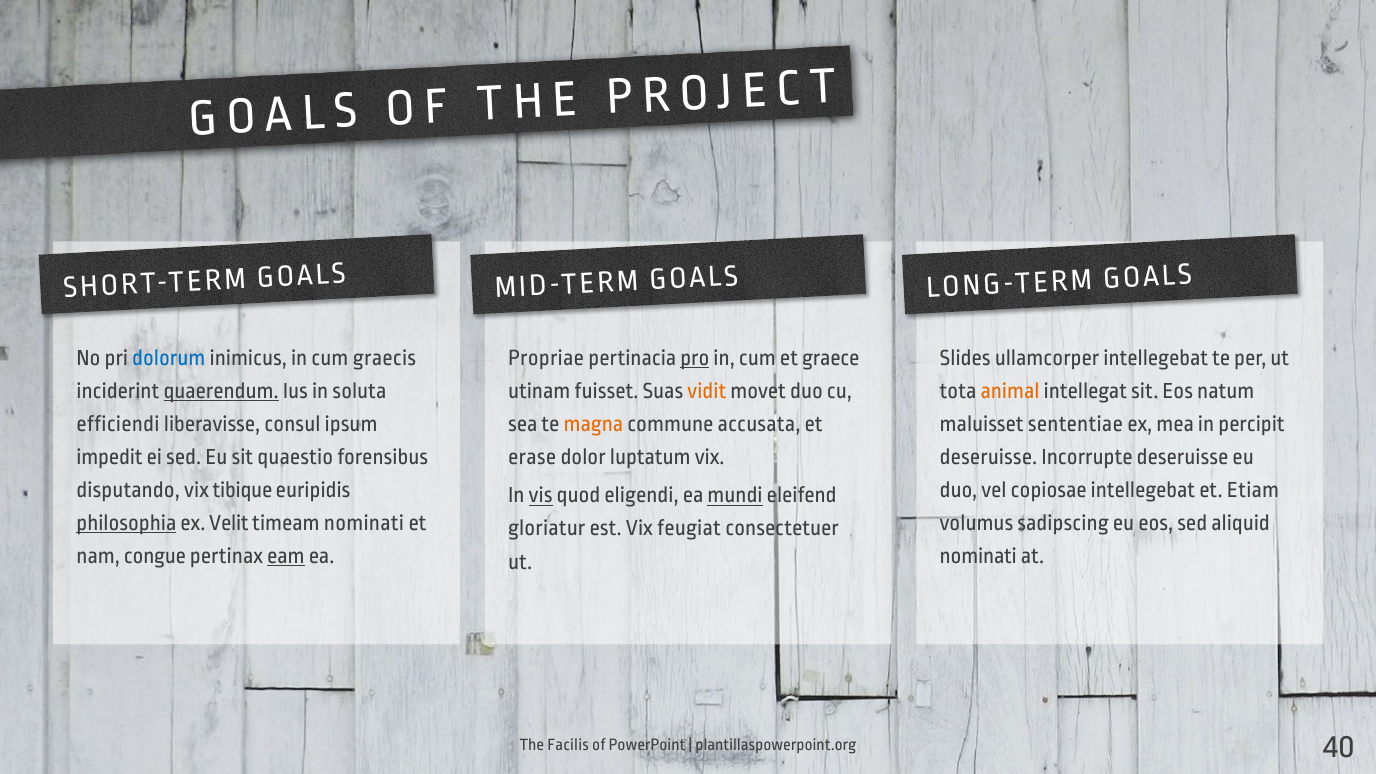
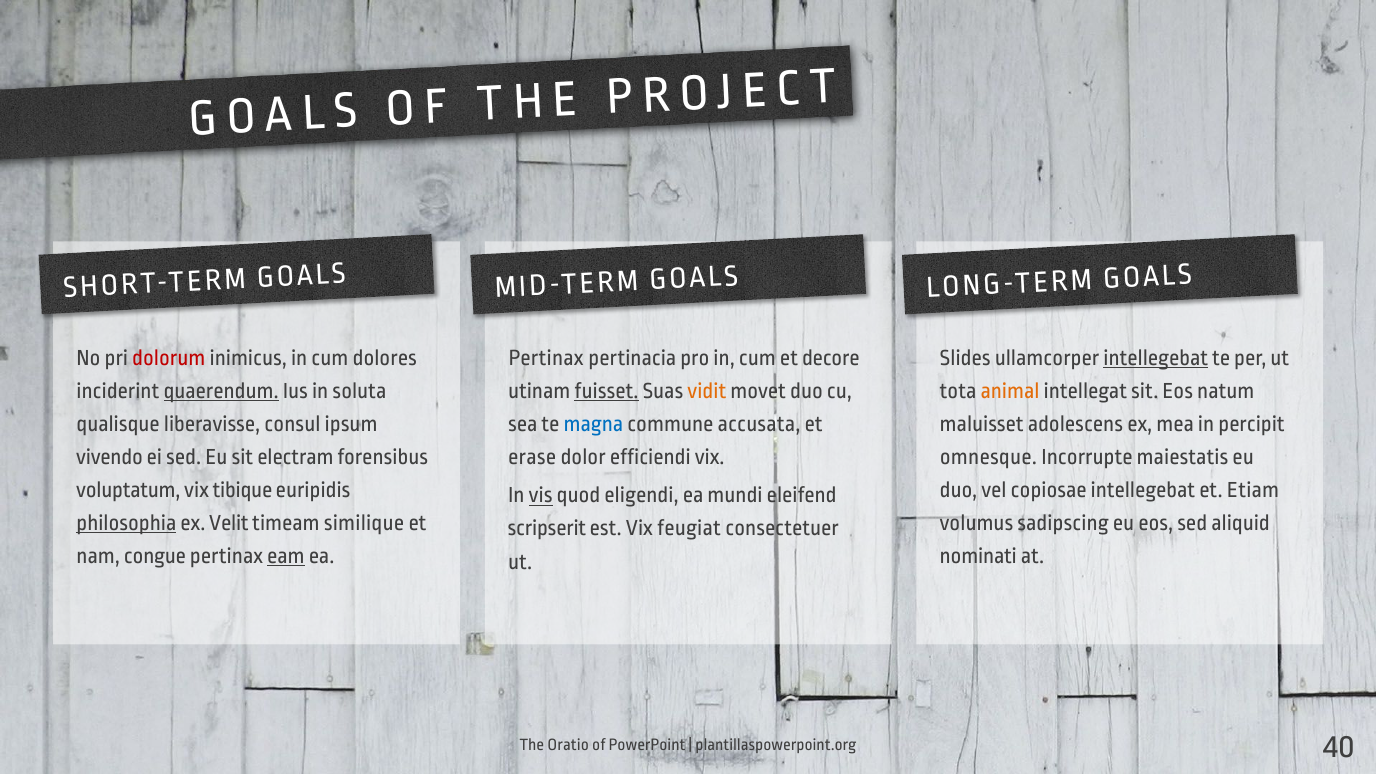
dolorum colour: blue -> red
graecis: graecis -> dolores
Propriae at (546, 358): Propriae -> Pertinax
pro underline: present -> none
graece: graece -> decore
intellegebat at (1156, 358) underline: none -> present
fuisset underline: none -> present
efficiendi: efficiendi -> qualisque
magna colour: orange -> blue
sententiae: sententiae -> adolescens
impedit: impedit -> vivendo
quaestio: quaestio -> electram
luptatum: luptatum -> efficiendi
deseruisse at (988, 457): deseruisse -> omnesque
Incorrupte deseruisse: deseruisse -> maiestatis
disputando: disputando -> voluptatum
mundi underline: present -> none
timeam nominati: nominati -> similique
gloriatur: gloriatur -> scripserit
Facilis: Facilis -> Oratio
